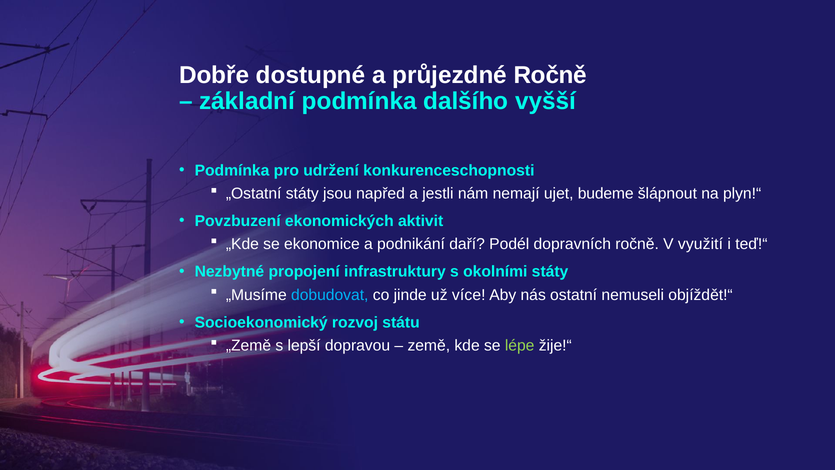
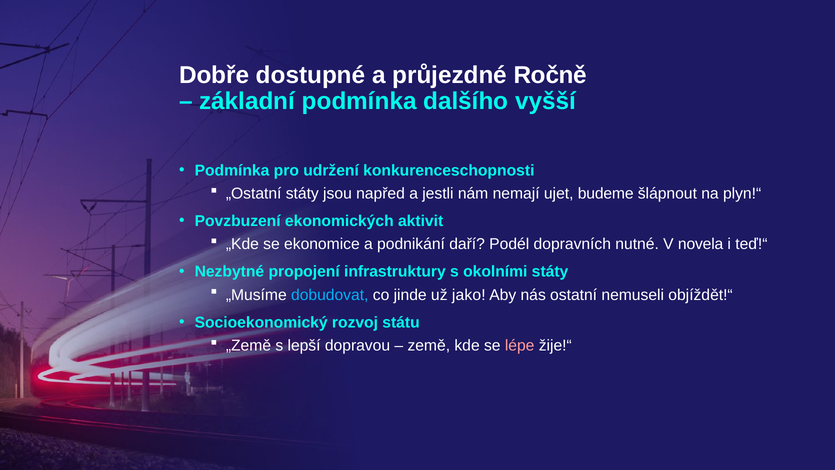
dopravních ročně: ročně -> nutné
využití: využití -> novela
více: více -> jako
lépe colour: light green -> pink
